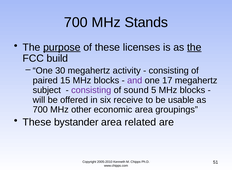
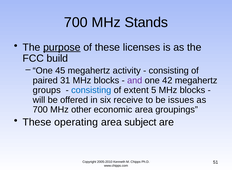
the at (194, 47) underline: present -> none
30: 30 -> 45
15: 15 -> 31
17: 17 -> 42
subject: subject -> groups
consisting at (91, 90) colour: purple -> blue
sound: sound -> extent
usable: usable -> issues
bystander: bystander -> operating
related: related -> subject
